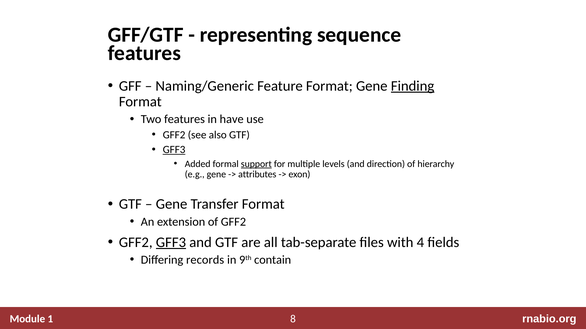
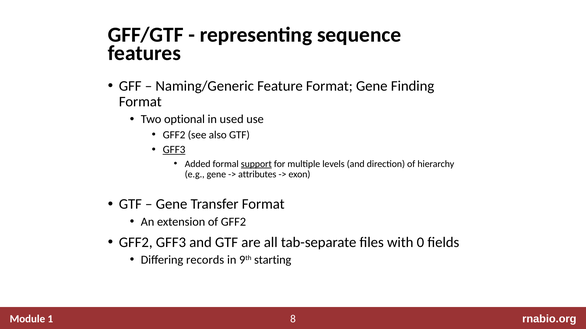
Finding underline: present -> none
Two features: features -> optional
have: have -> used
GFF3 at (171, 243) underline: present -> none
4: 4 -> 0
contain: contain -> starting
